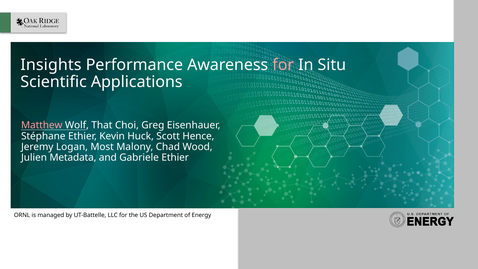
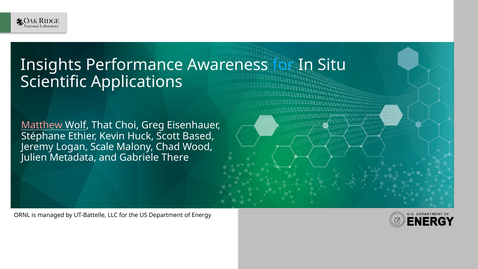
for at (283, 65) colour: pink -> light blue
Hence: Hence -> Based
Most: Most -> Scale
Gabriele Ethier: Ethier -> There
